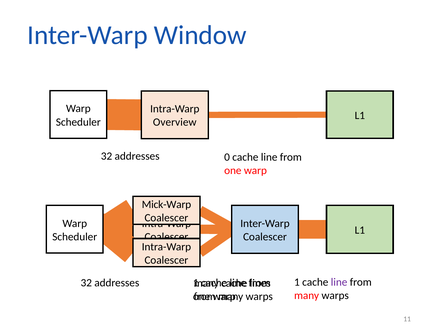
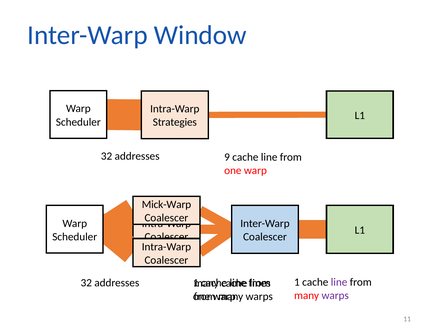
Overview: Overview -> Strategies
0: 0 -> 9
warps at (335, 296) colour: black -> purple
